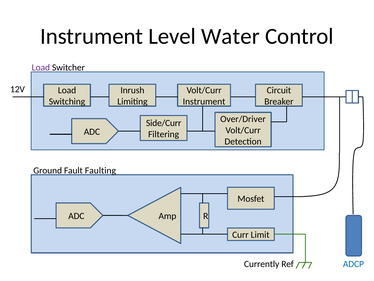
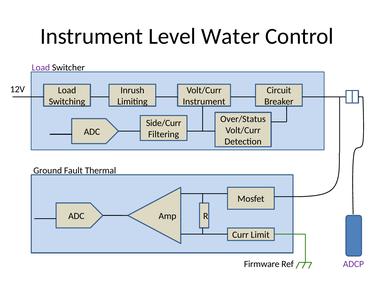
Over/Driver: Over/Driver -> Over/Status
Faulting: Faulting -> Thermal
Currently: Currently -> Firmware
ADCP colour: blue -> purple
